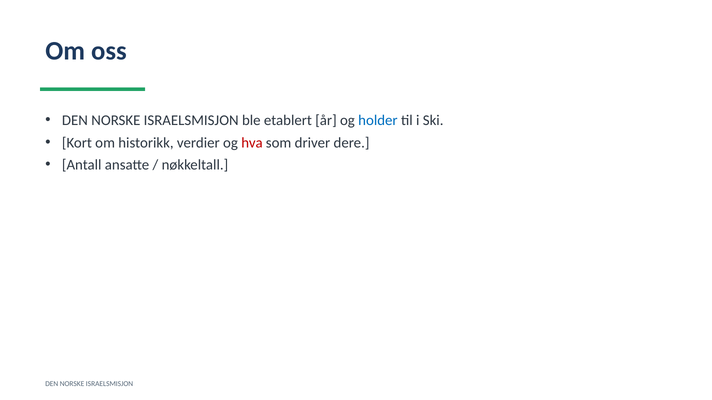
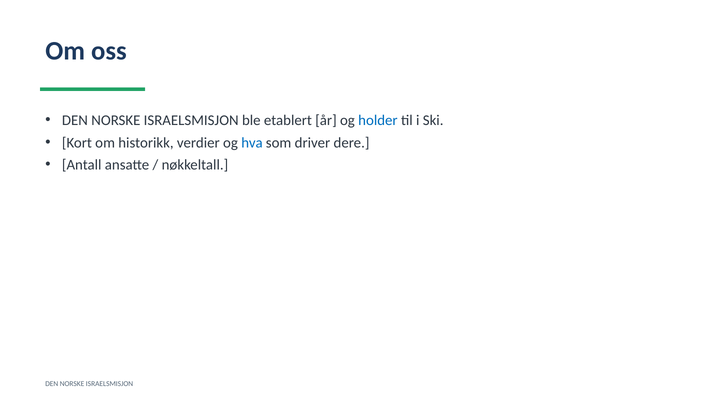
hva colour: red -> blue
